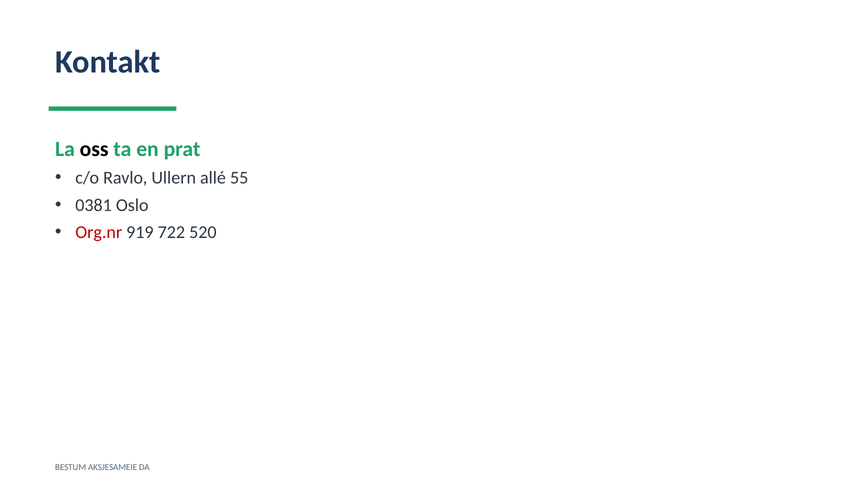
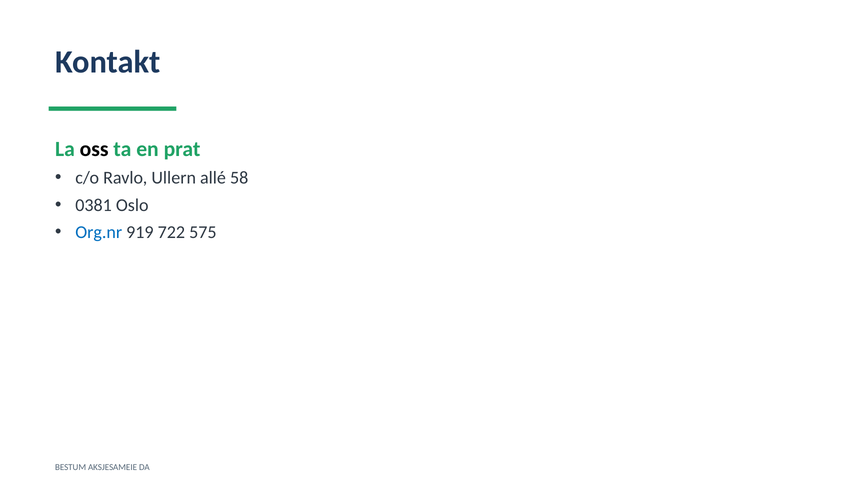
55: 55 -> 58
Org.nr colour: red -> blue
520: 520 -> 575
